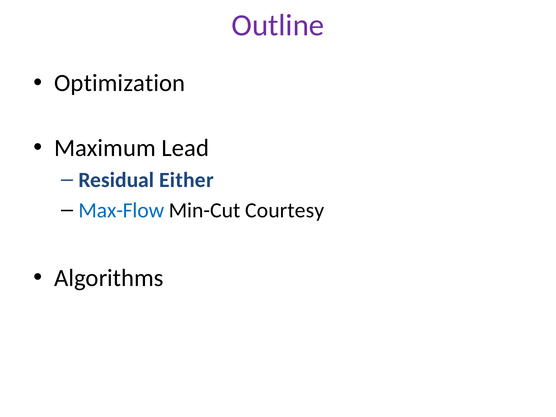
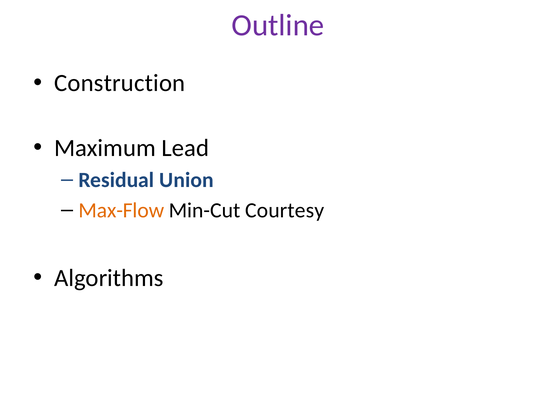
Optimization: Optimization -> Construction
Either: Either -> Union
Max-Flow colour: blue -> orange
